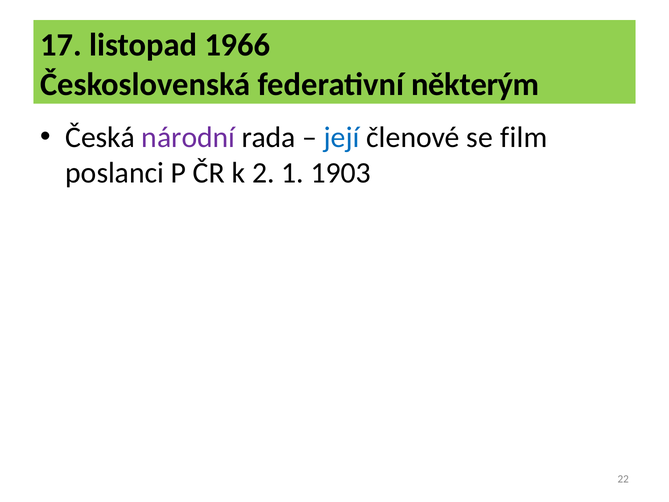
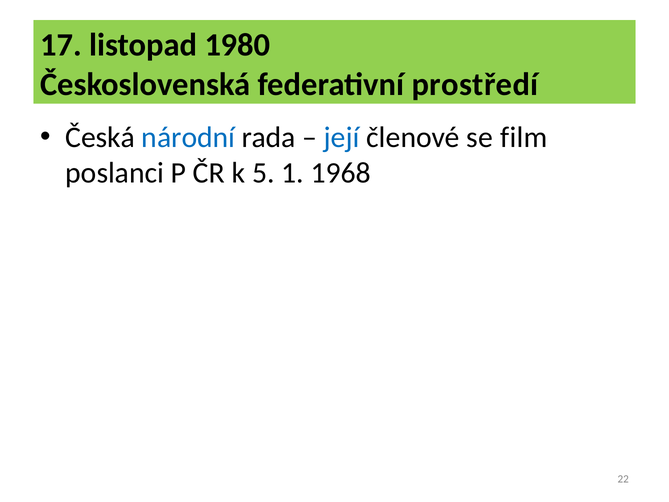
1966: 1966 -> 1980
některým: některým -> prostředí
národní colour: purple -> blue
2: 2 -> 5
1903: 1903 -> 1968
